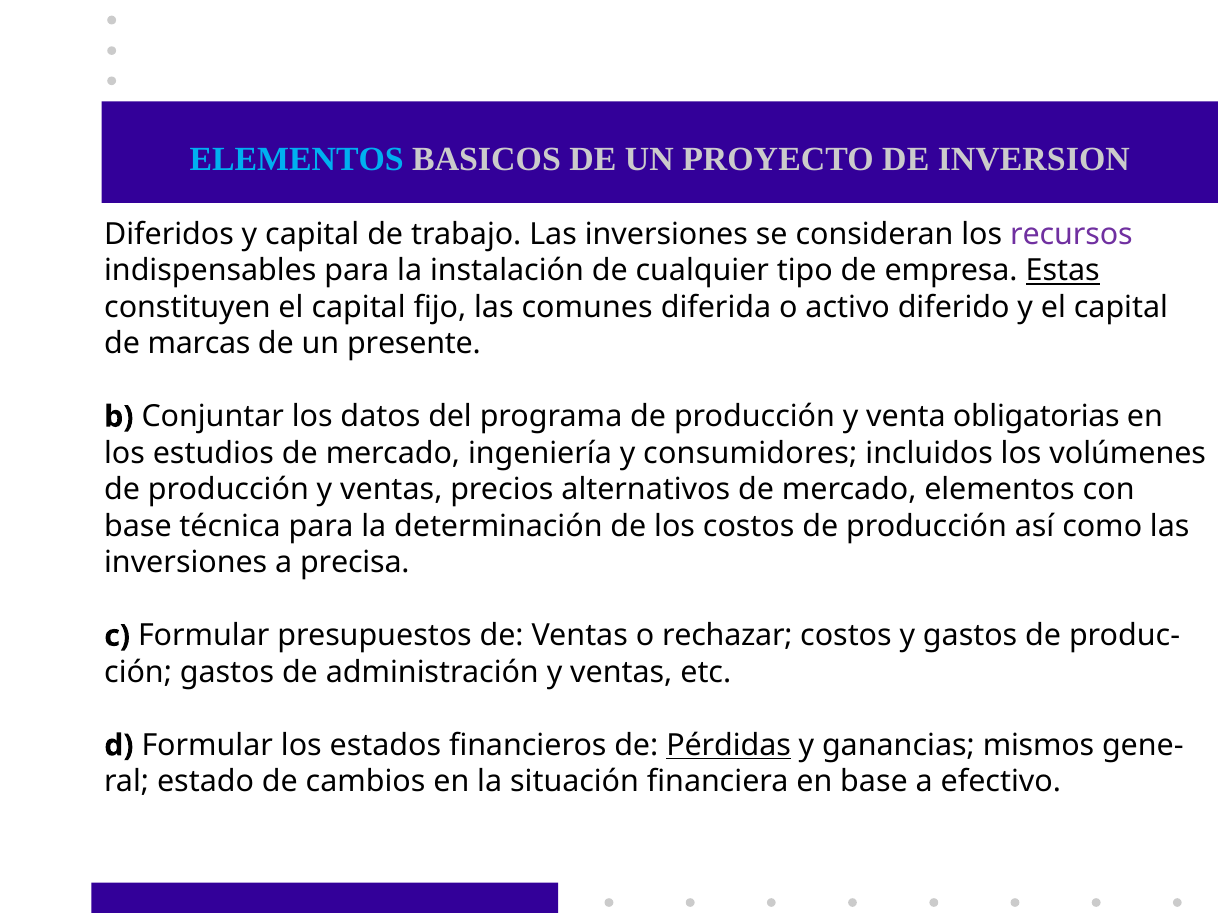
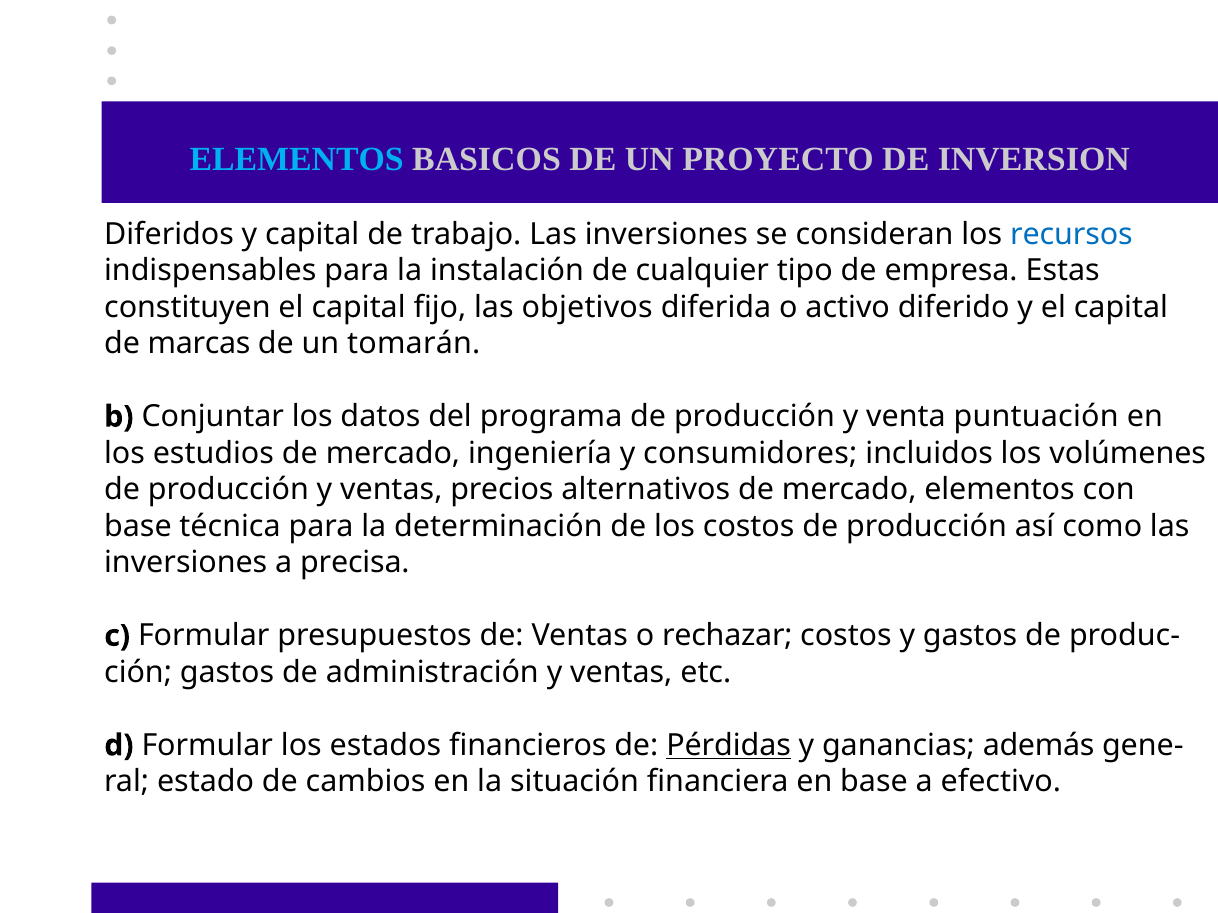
recursos colour: purple -> blue
Estas underline: present -> none
comunes: comunes -> objetivos
presente: presente -> tomarán
obligatorias: obligatorias -> puntuación
mismos: mismos -> además
